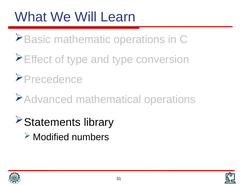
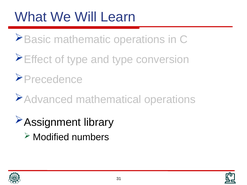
Statements: Statements -> Assignment
